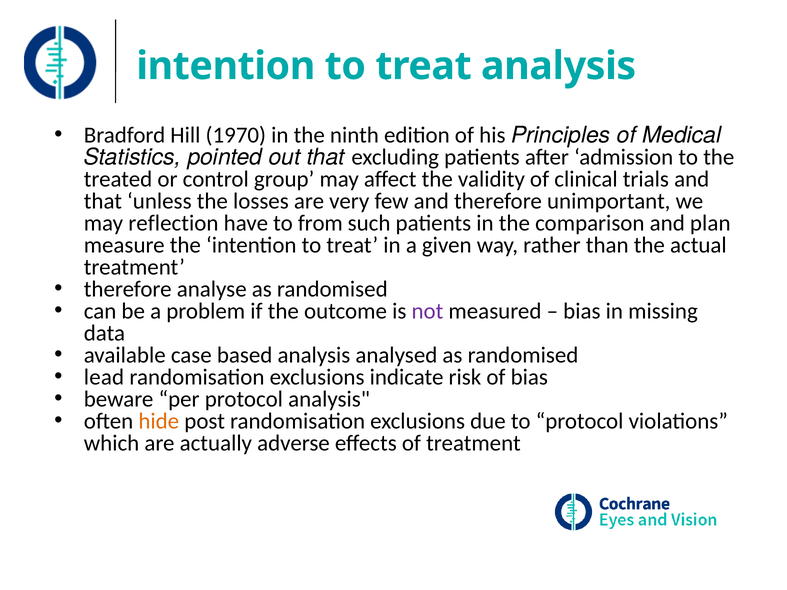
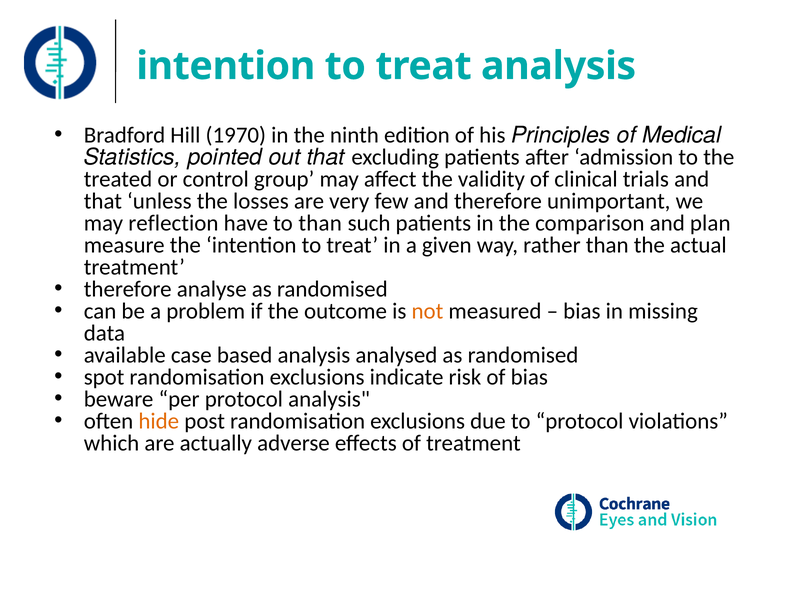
to from: from -> than
not colour: purple -> orange
lead: lead -> spot
